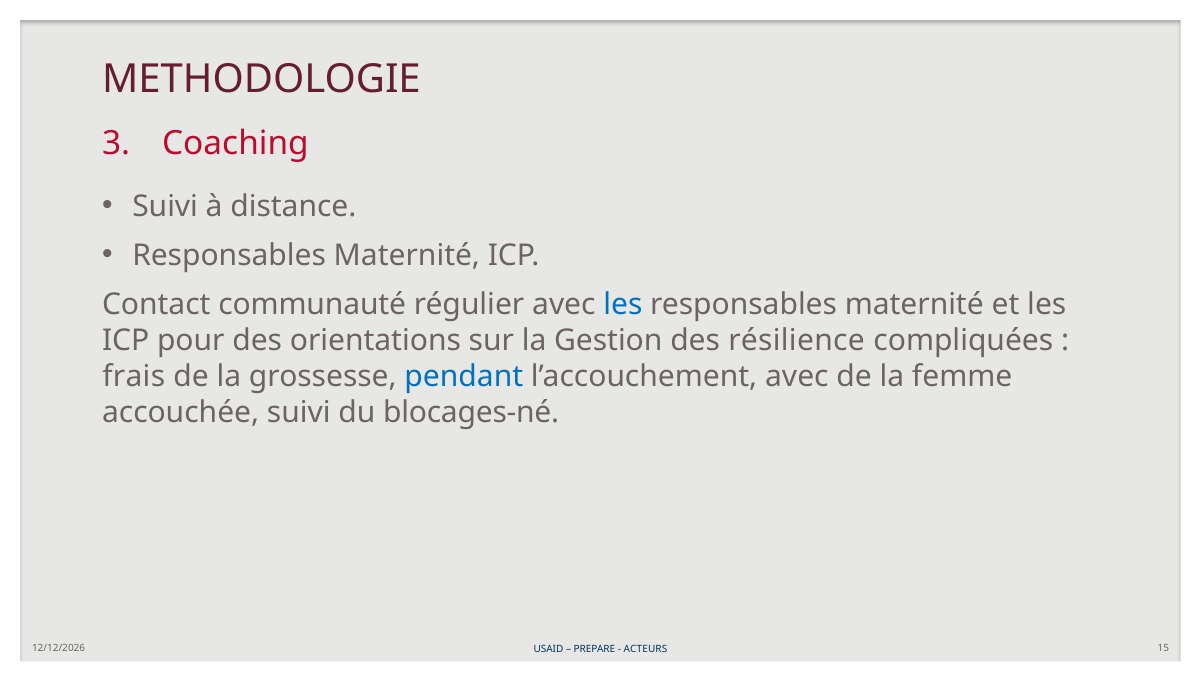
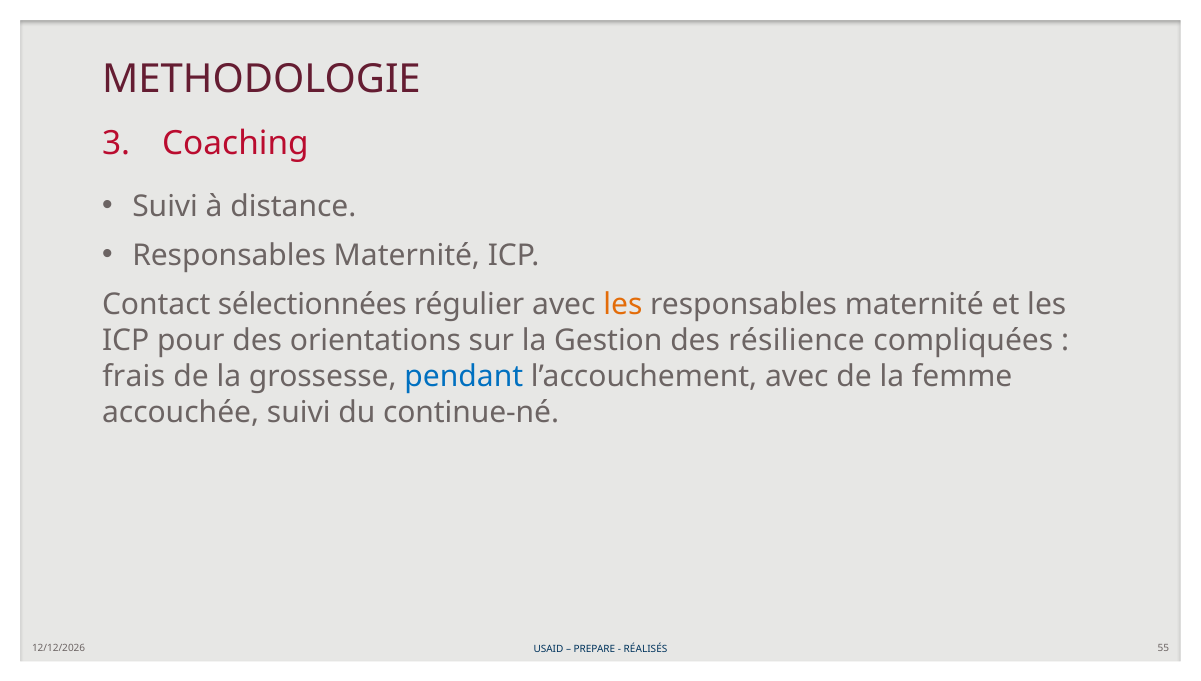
communauté: communauté -> sélectionnées
les at (623, 305) colour: blue -> orange
blocages-né: blocages-né -> continue-né
15: 15 -> 55
ACTEURS: ACTEURS -> RÉALISÉS
